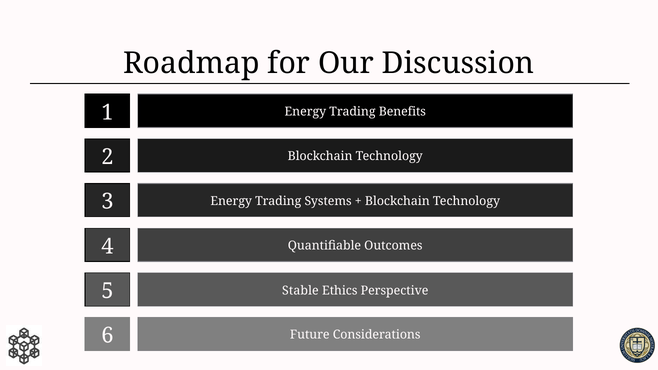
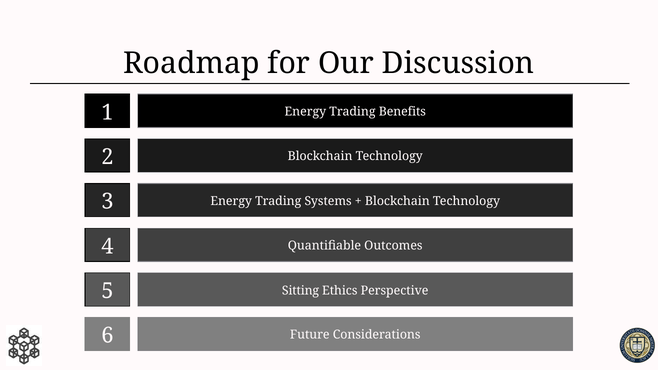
Stable: Stable -> Sitting
